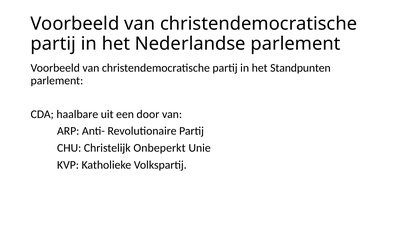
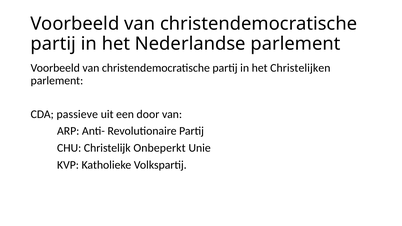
Standpunten: Standpunten -> Christelijken
haalbare: haalbare -> passieve
